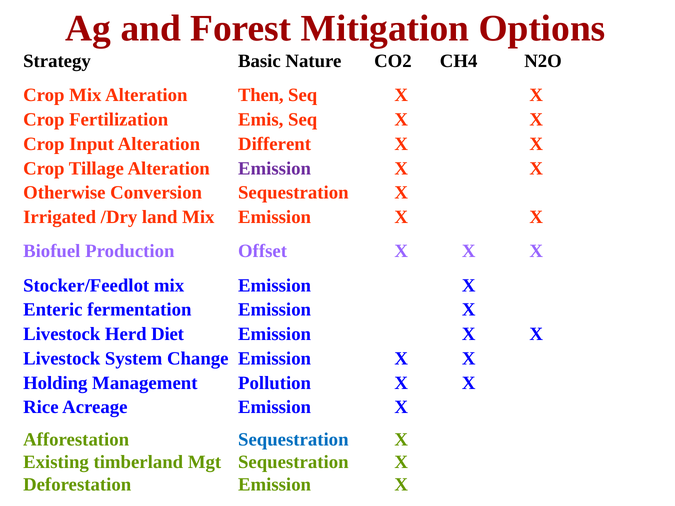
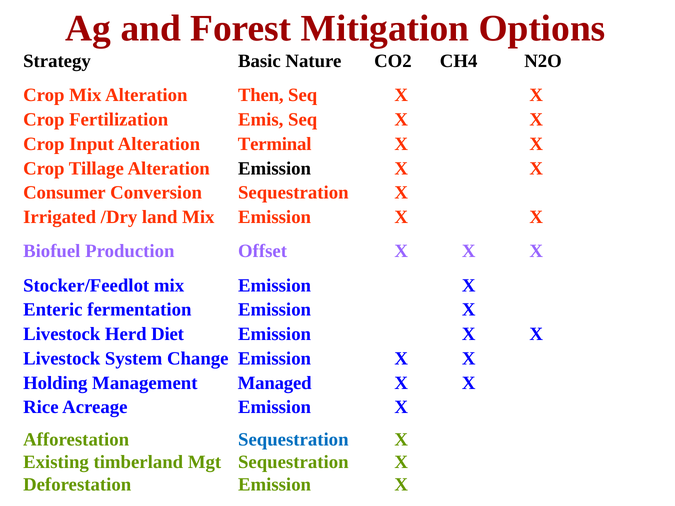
Different: Different -> Terminal
Emission at (275, 168) colour: purple -> black
Otherwise: Otherwise -> Consumer
Pollution: Pollution -> Managed
